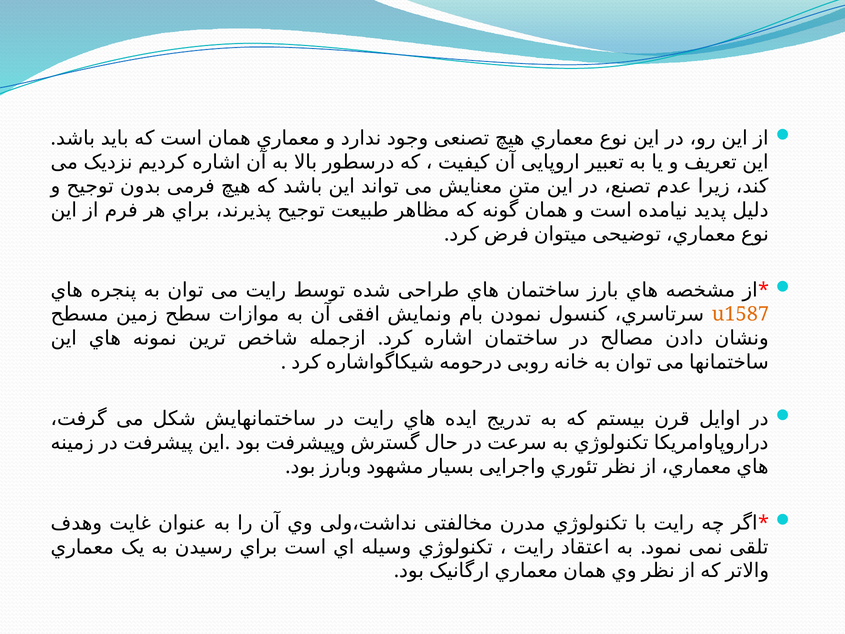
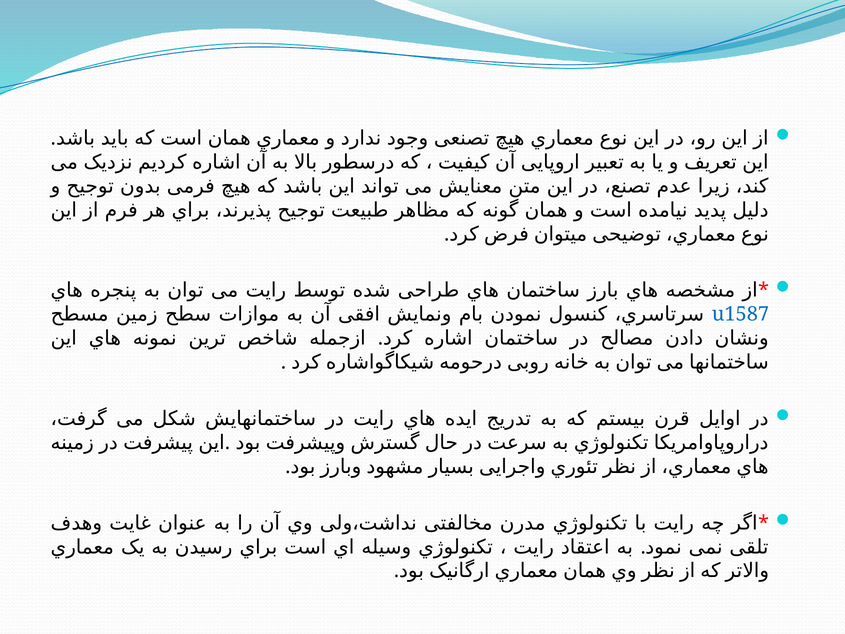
u1587 colour: orange -> blue
